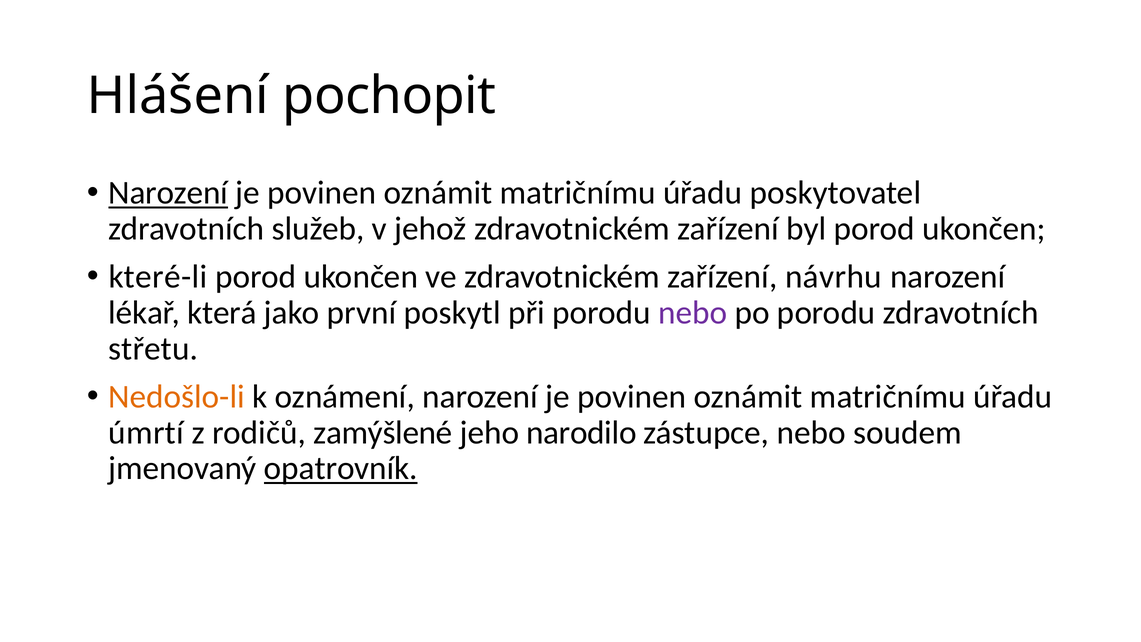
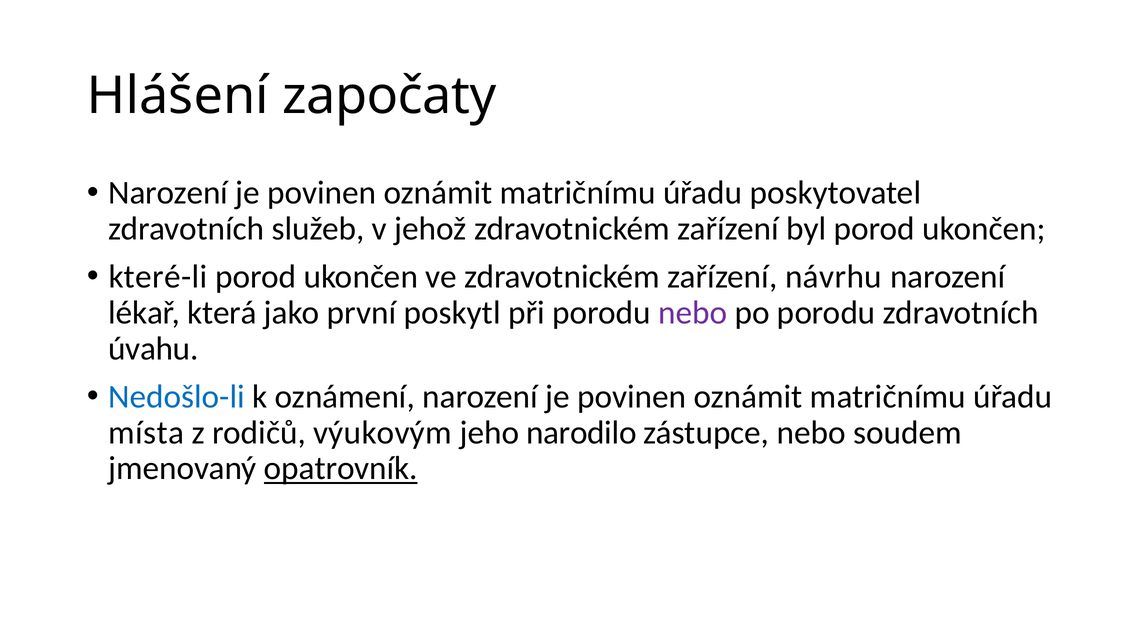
pochopit: pochopit -> započaty
Narození at (168, 193) underline: present -> none
střetu: střetu -> úvahu
Nedošlo-li colour: orange -> blue
úmrtí: úmrtí -> místa
zamýšlené: zamýšlené -> výukovým
